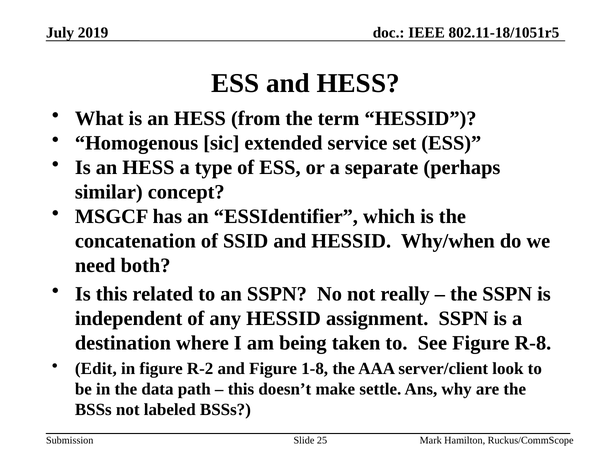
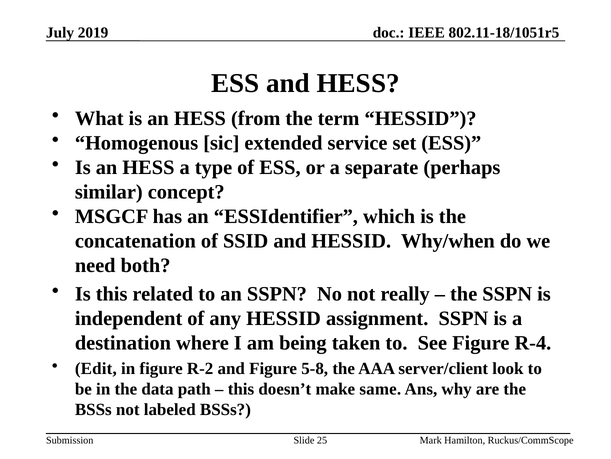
R-8: R-8 -> R-4
1-8: 1-8 -> 5-8
settle: settle -> same
